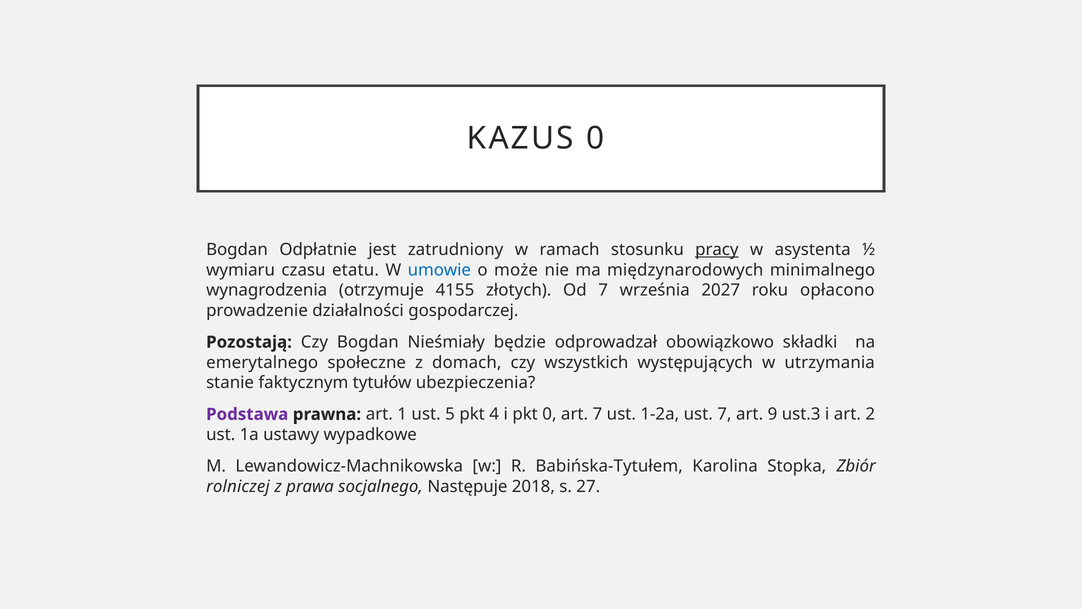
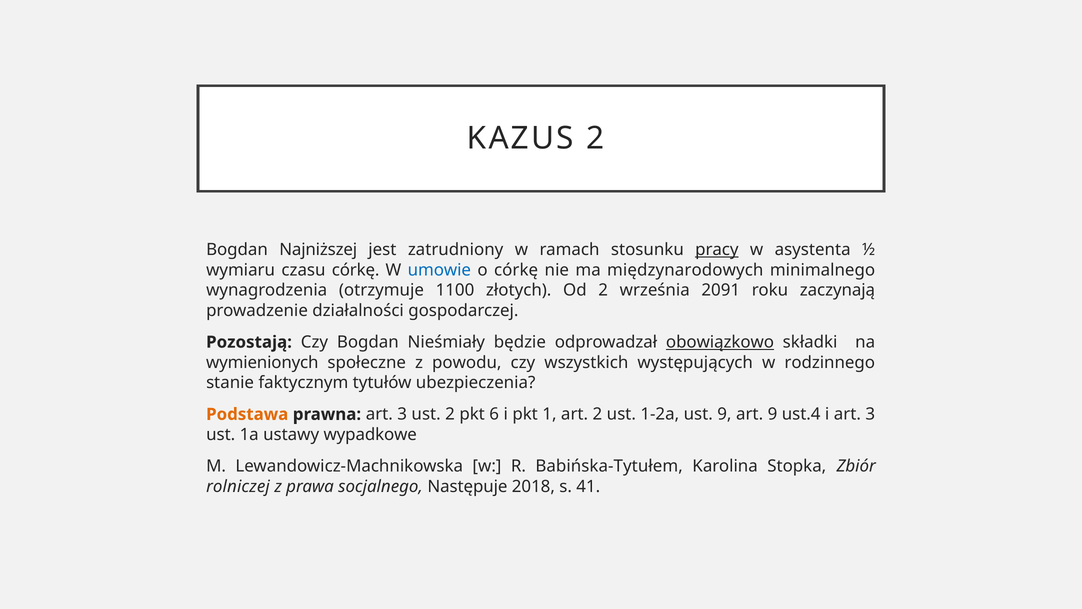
KAZUS 0: 0 -> 2
Odpłatnie: Odpłatnie -> Najniższej
czasu etatu: etatu -> córkę
o może: może -> córkę
4155: 4155 -> 1100
Od 7: 7 -> 2
2027: 2027 -> 2091
opłacono: opłacono -> zaczynają
obowiązkowo underline: none -> present
emerytalnego: emerytalnego -> wymienionych
domach: domach -> powodu
utrzymania: utrzymania -> rodzinnego
Podstawa colour: purple -> orange
prawna art 1: 1 -> 3
ust 5: 5 -> 2
4: 4 -> 6
pkt 0: 0 -> 1
art 7: 7 -> 2
ust 7: 7 -> 9
ust.3: ust.3 -> ust.4
i art 2: 2 -> 3
27: 27 -> 41
